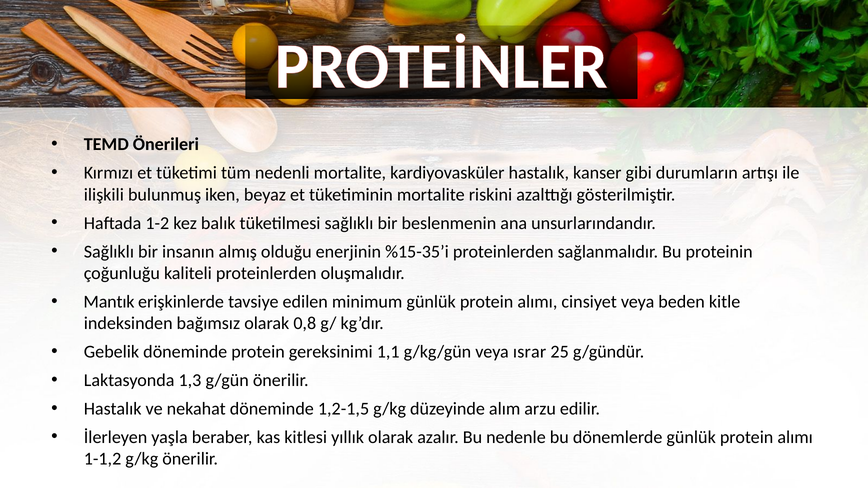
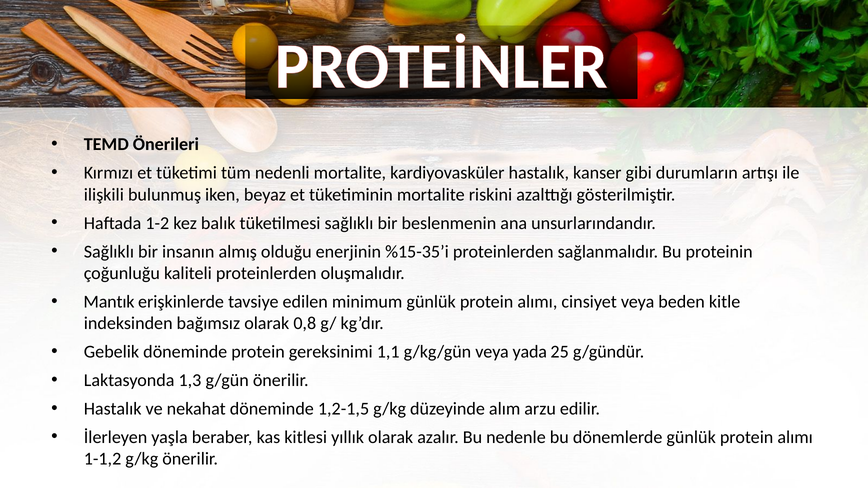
ısrar: ısrar -> yada
